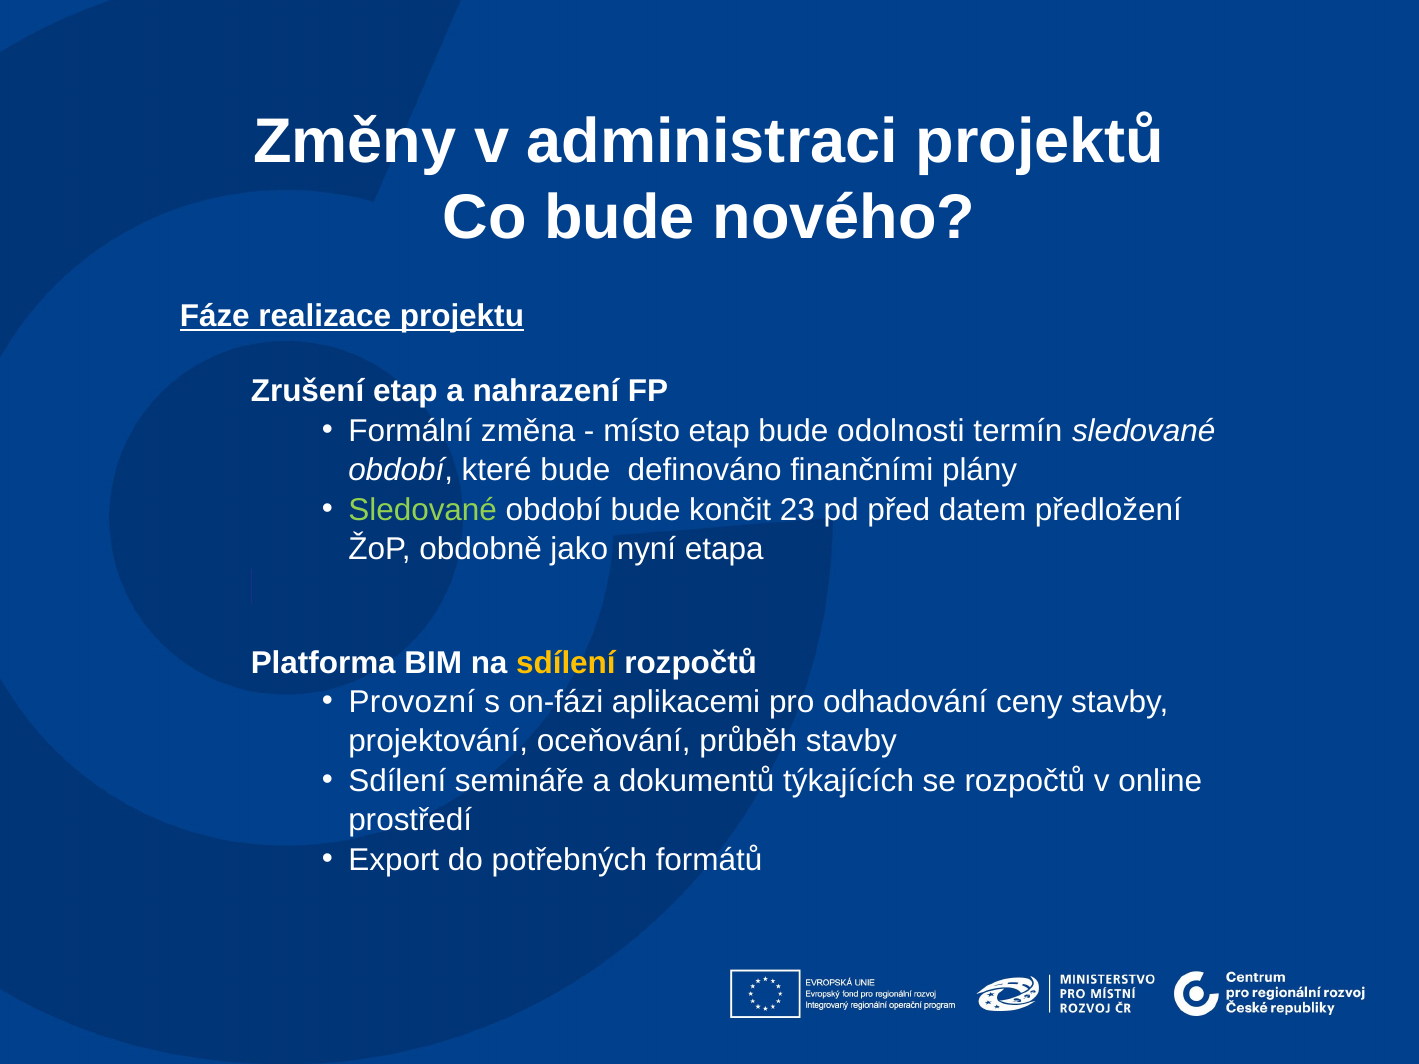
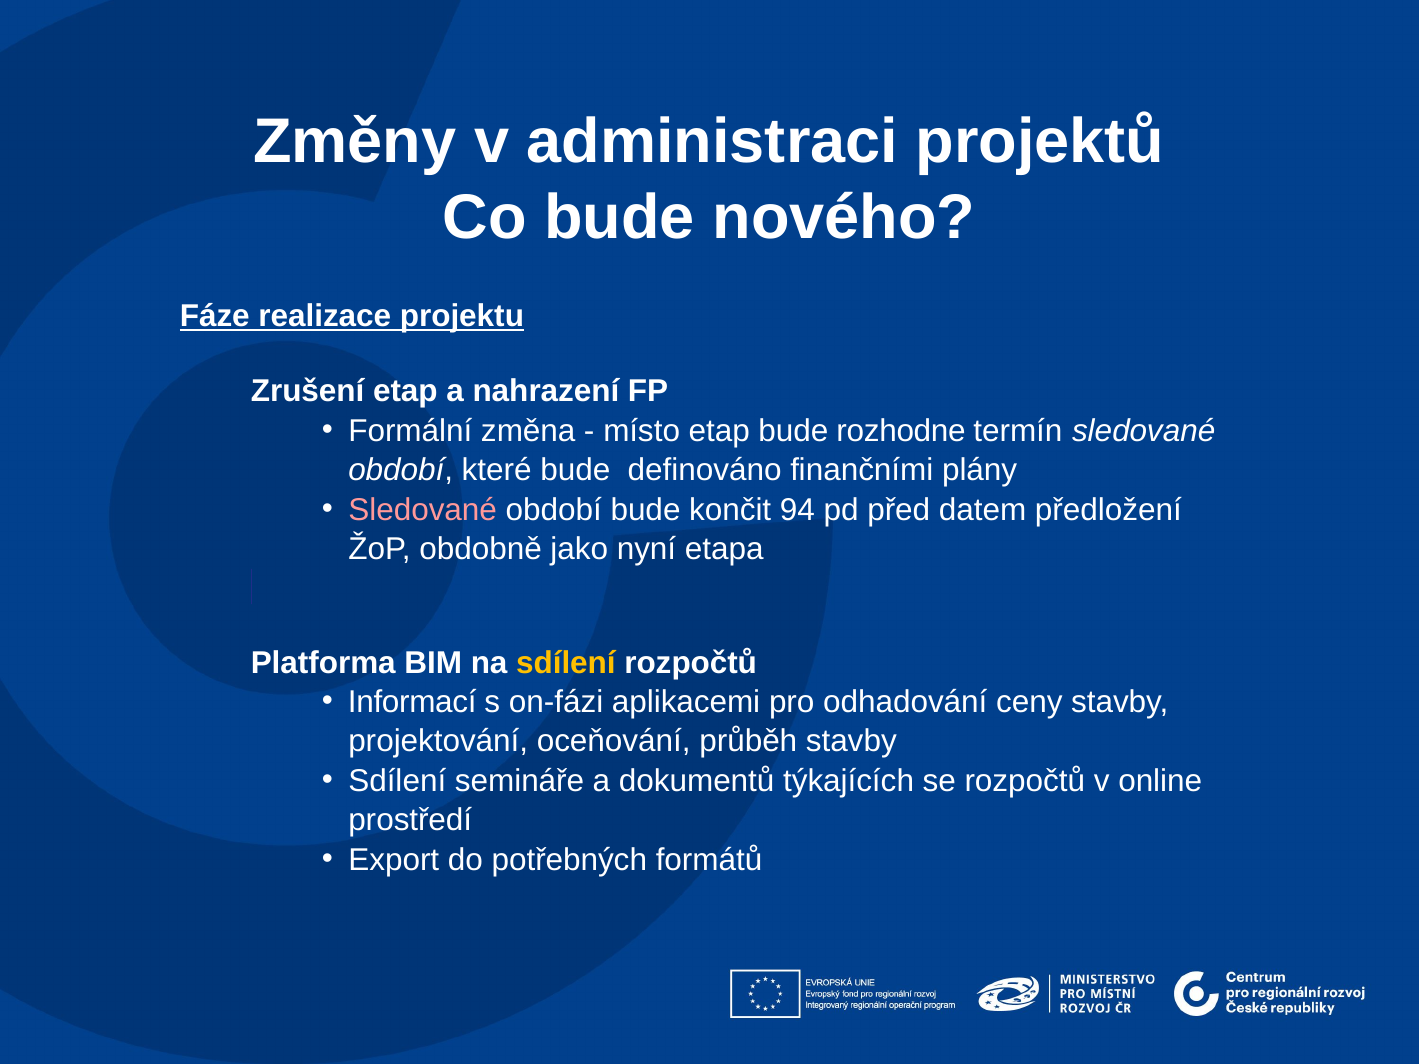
odolnosti: odolnosti -> rozhodne
Sledované at (423, 510) colour: light green -> pink
23: 23 -> 94
Provozní: Provozní -> Informací
